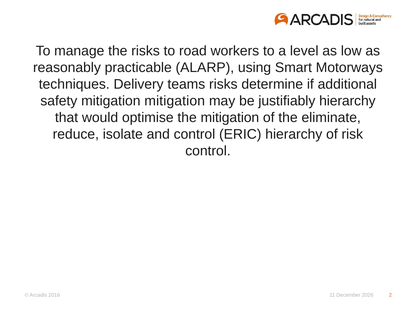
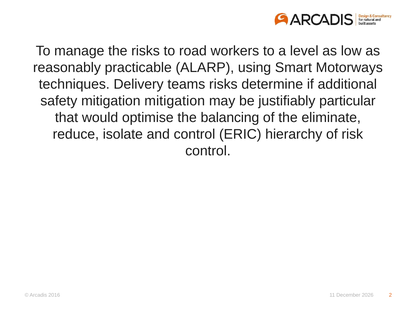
justifiably hierarchy: hierarchy -> particular
the mitigation: mitigation -> balancing
